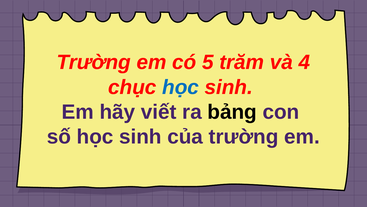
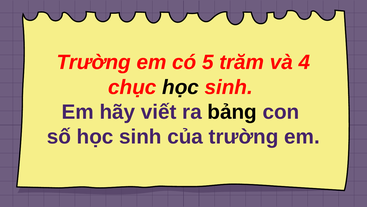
học at (181, 87) colour: blue -> black
